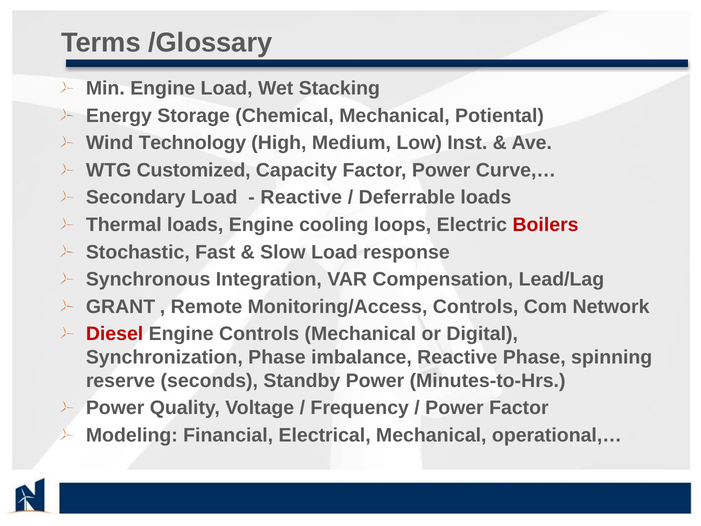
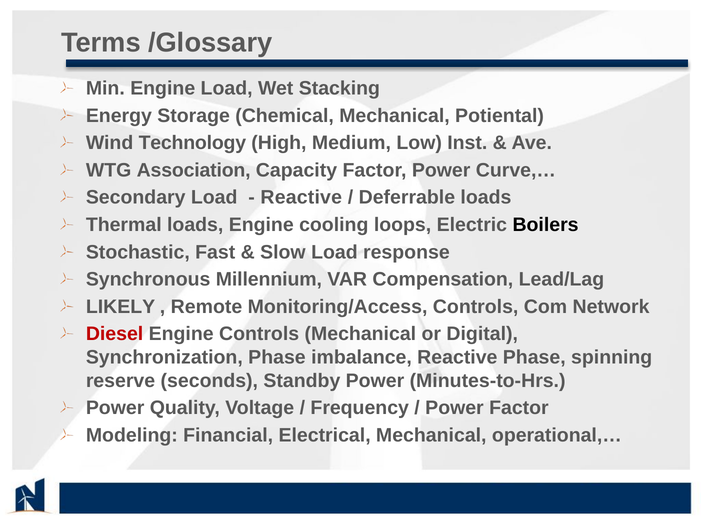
Customized: Customized -> Association
Boilers colour: red -> black
Integration: Integration -> Millennium
GRANT: GRANT -> LIKELY
